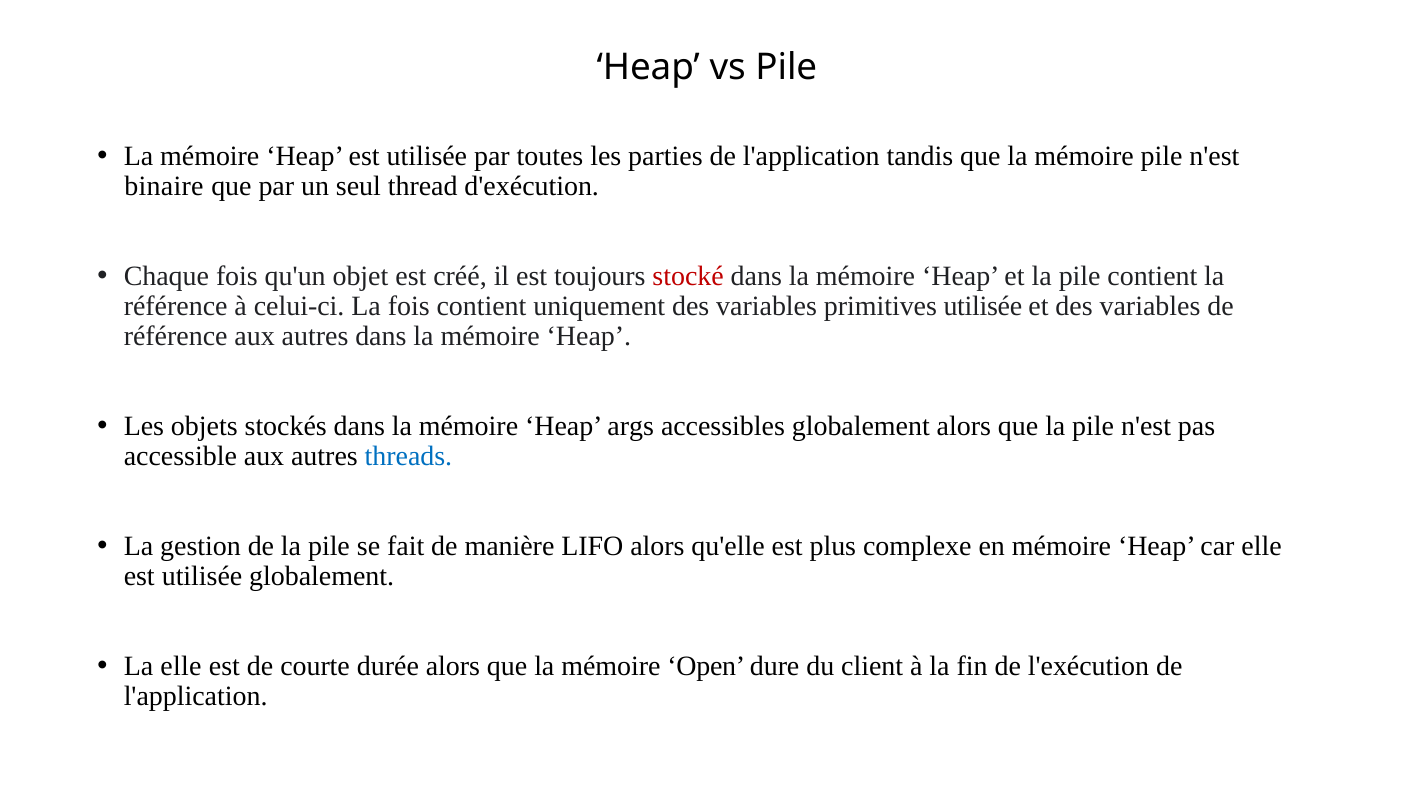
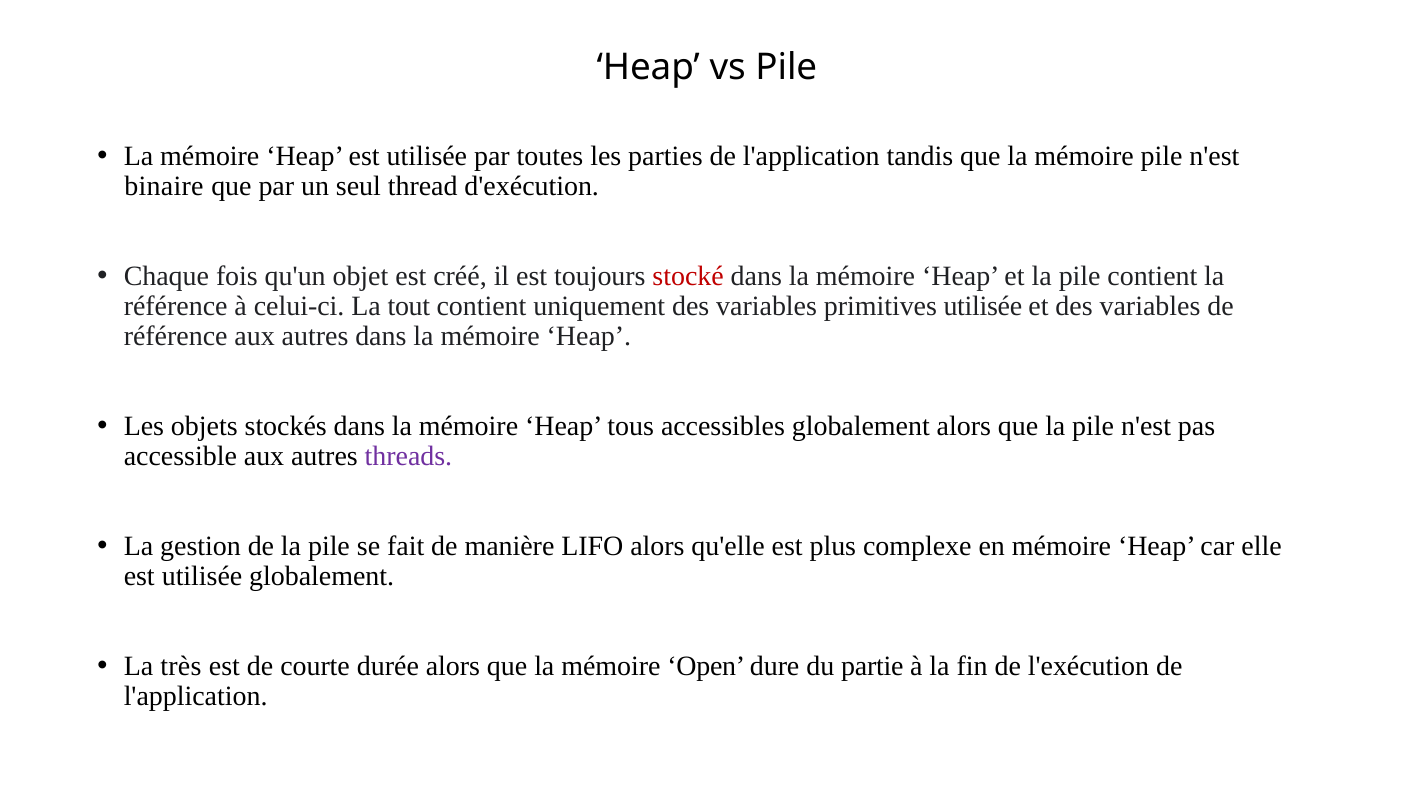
La fois: fois -> tout
args: args -> tous
threads colour: blue -> purple
La elle: elle -> très
client: client -> partie
